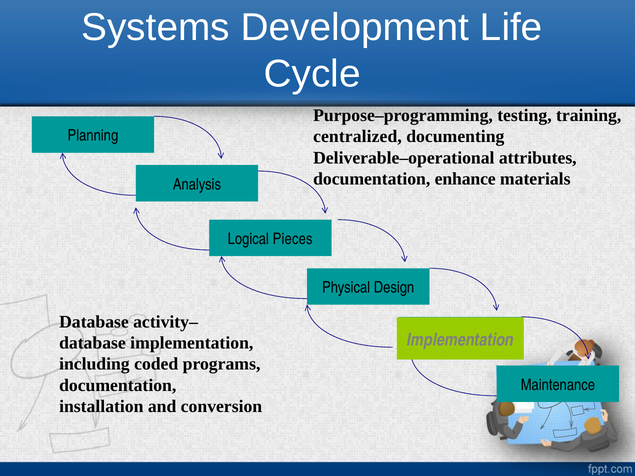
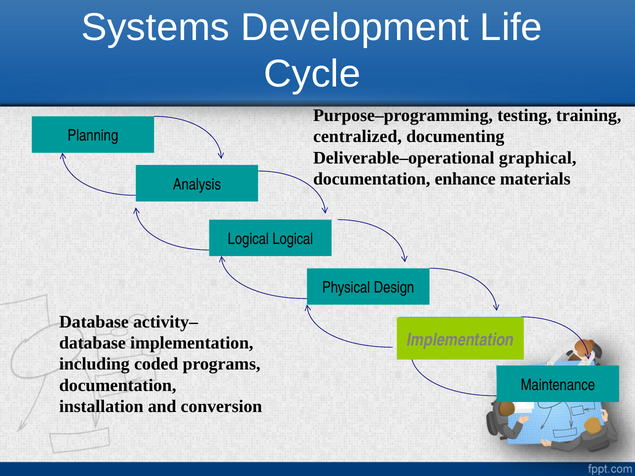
attributes: attributes -> graphical
Logical Pieces: Pieces -> Logical
